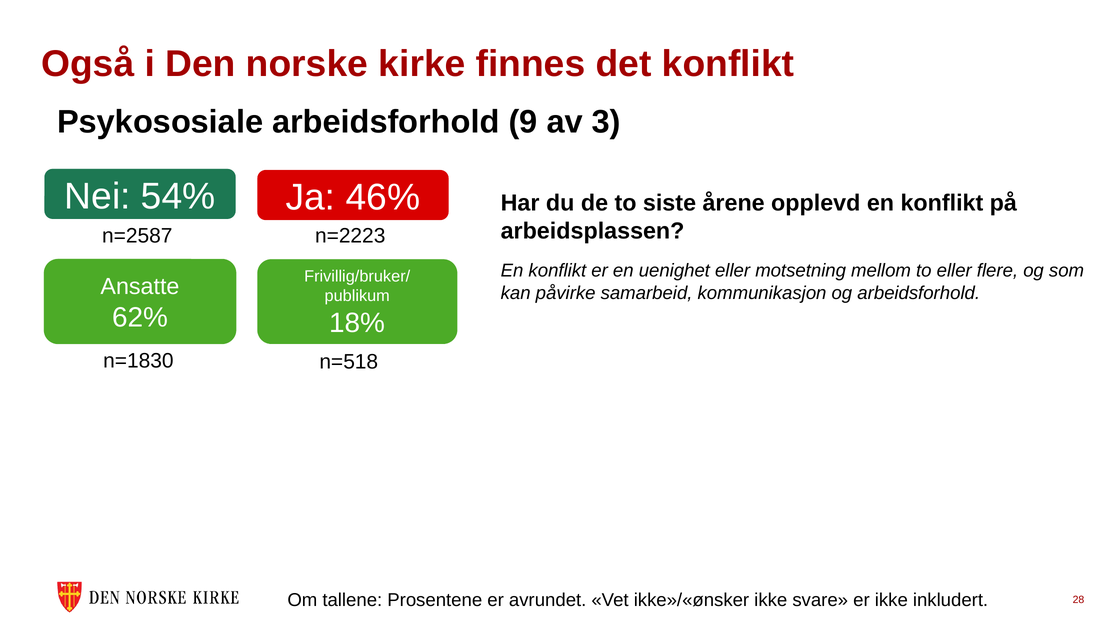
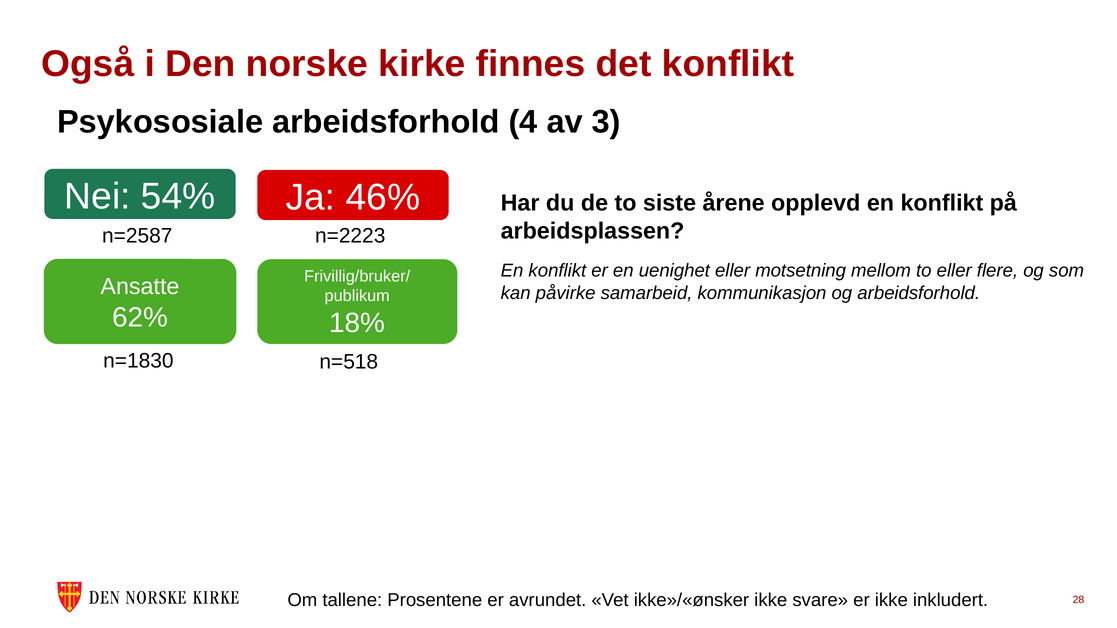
9: 9 -> 4
